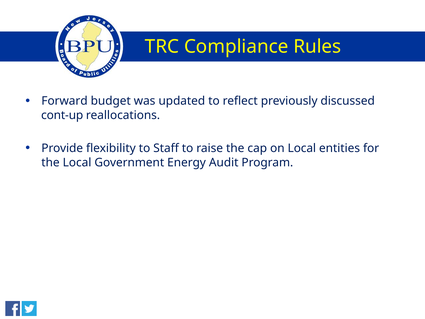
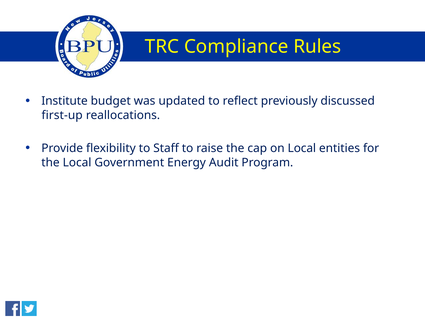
Forward: Forward -> Institute
cont-up: cont-up -> first-up
